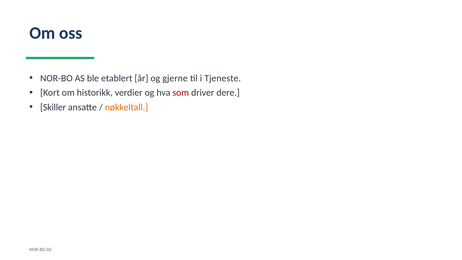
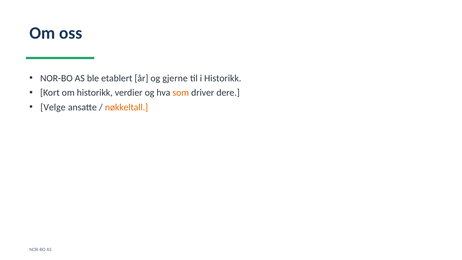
i Tjeneste: Tjeneste -> Historikk
som colour: red -> orange
Skiller: Skiller -> Velge
